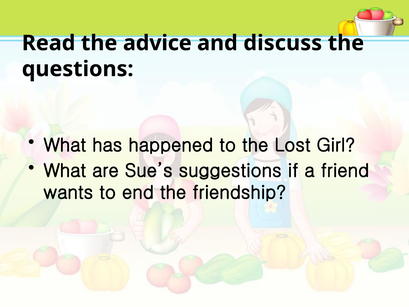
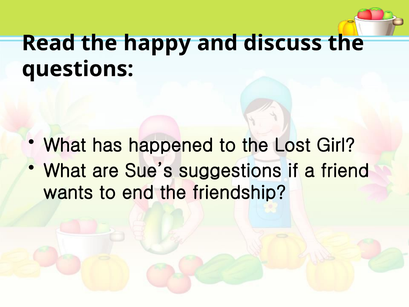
advice: advice -> happy
